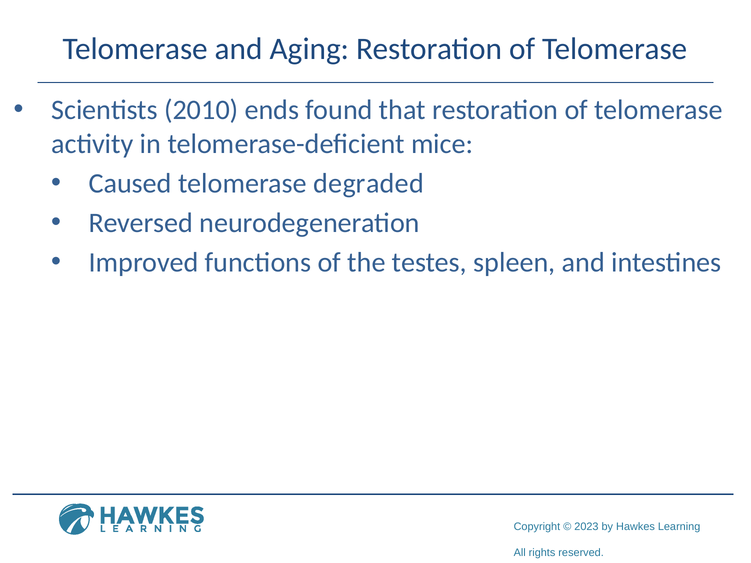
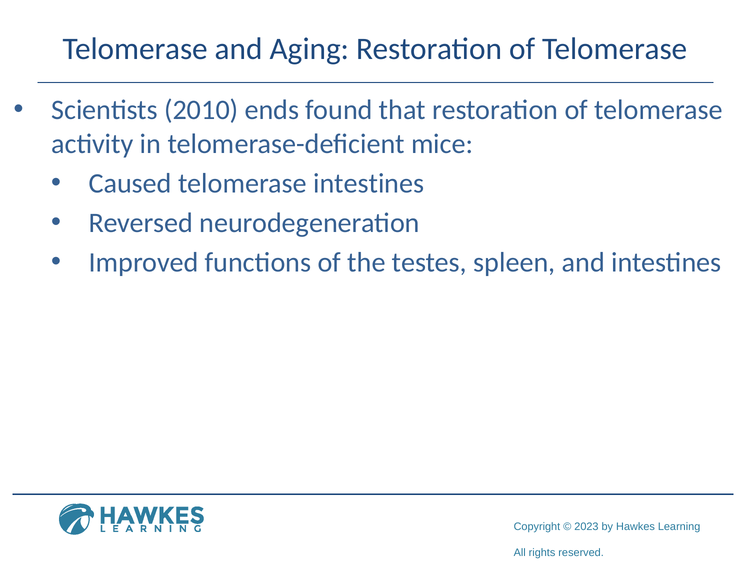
telomerase degraded: degraded -> intestines
